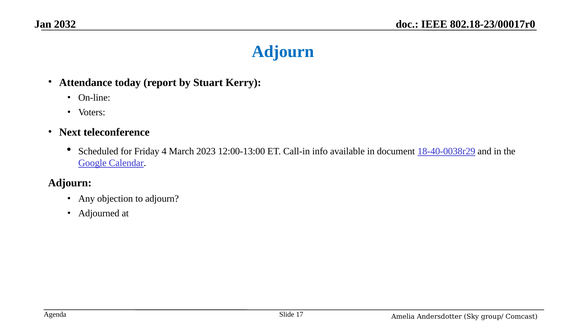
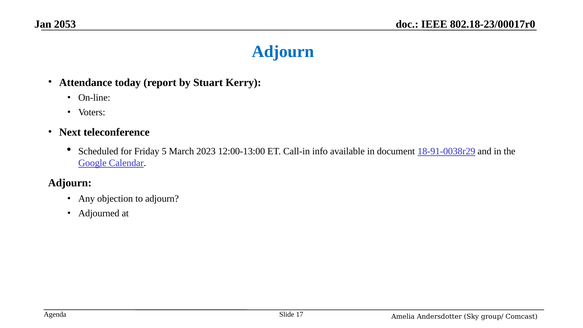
2032: 2032 -> 2053
4: 4 -> 5
18-40-0038r29: 18-40-0038r29 -> 18-91-0038r29
